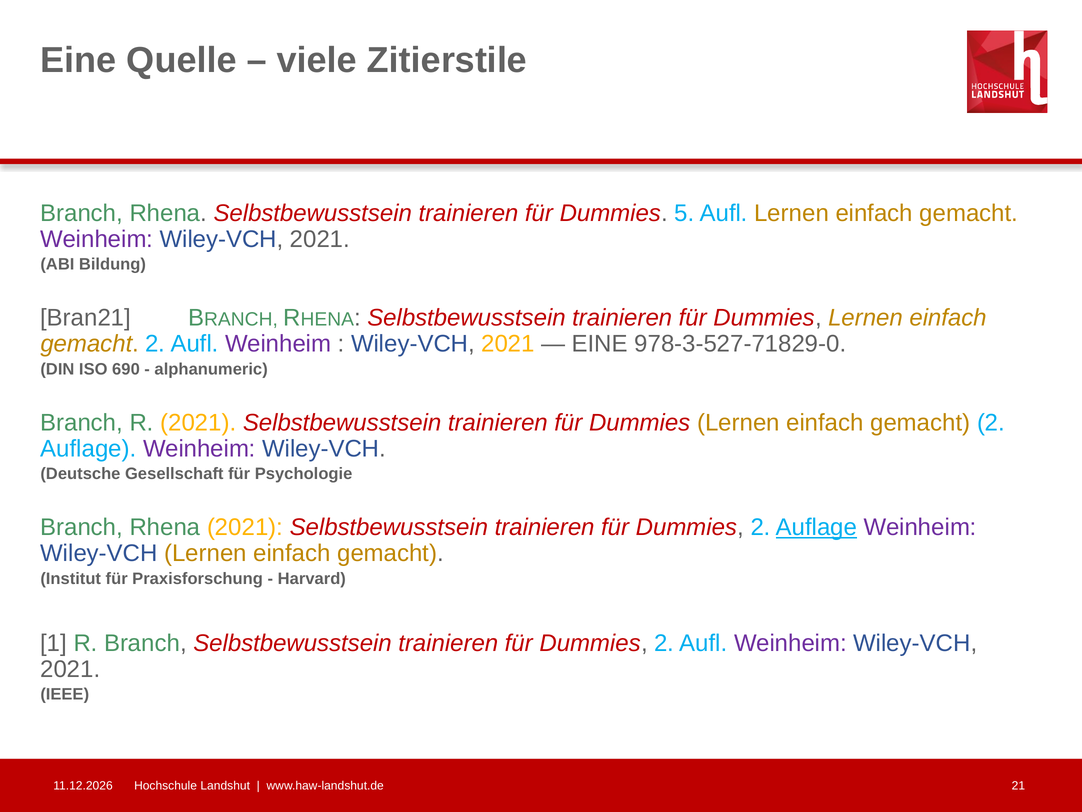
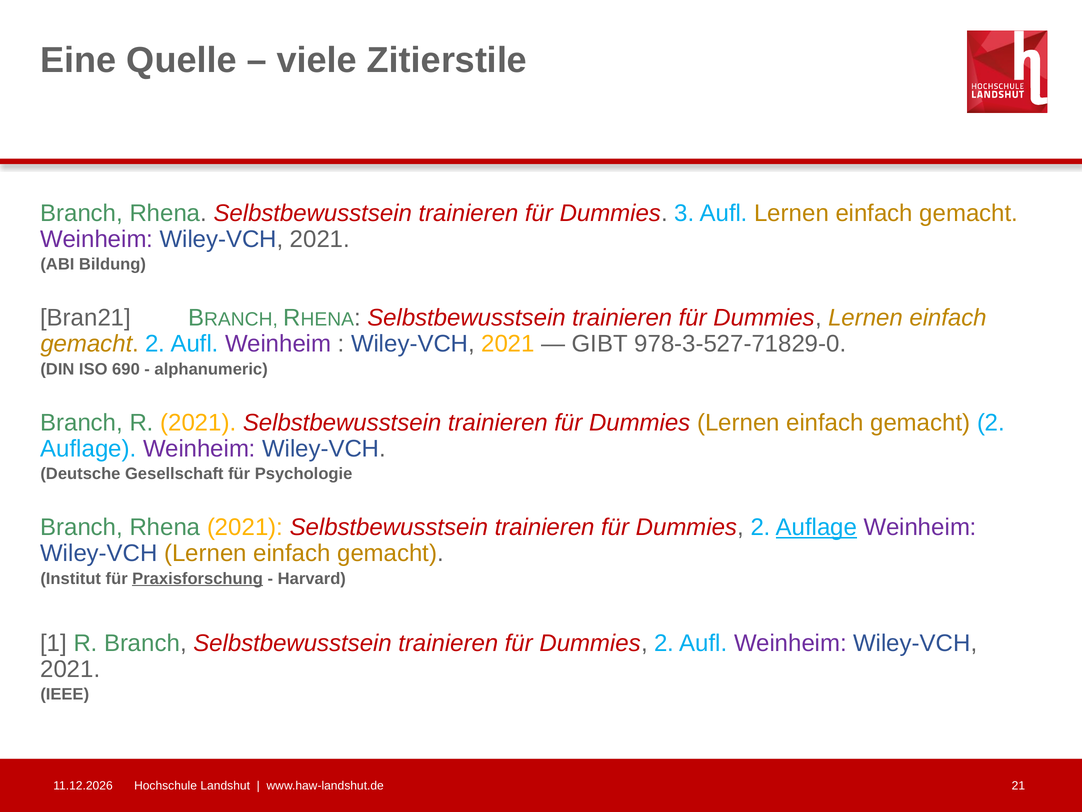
5: 5 -> 3
EINE at (600, 344): EINE -> GIBT
Praxisforschung underline: none -> present
